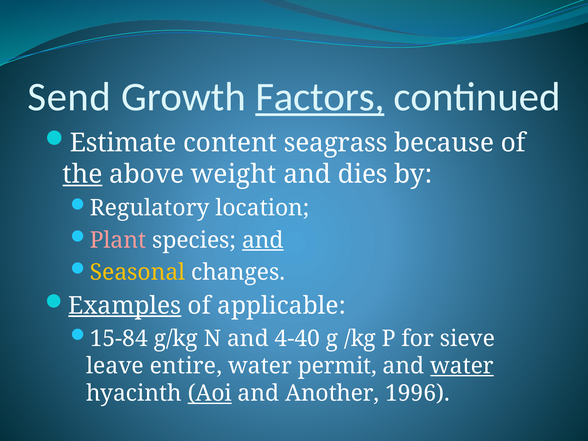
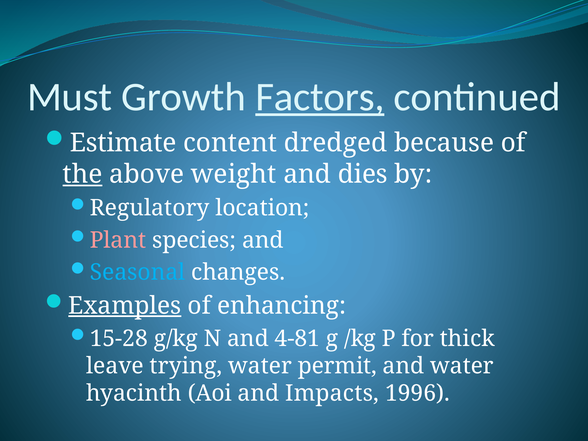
Send: Send -> Must
seagrass: seagrass -> dredged
and at (263, 240) underline: present -> none
Seasonal colour: yellow -> light blue
applicable: applicable -> enhancing
15-84: 15-84 -> 15-28
4-40: 4-40 -> 4-81
sieve: sieve -> thick
entire: entire -> trying
water at (462, 366) underline: present -> none
Aoi underline: present -> none
Another: Another -> Impacts
